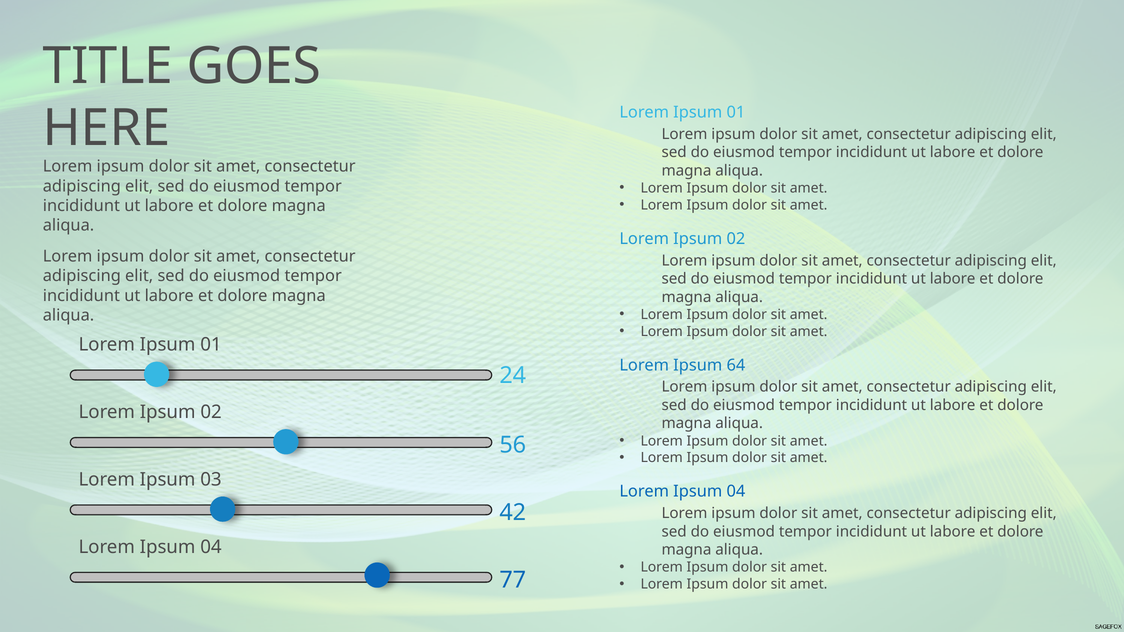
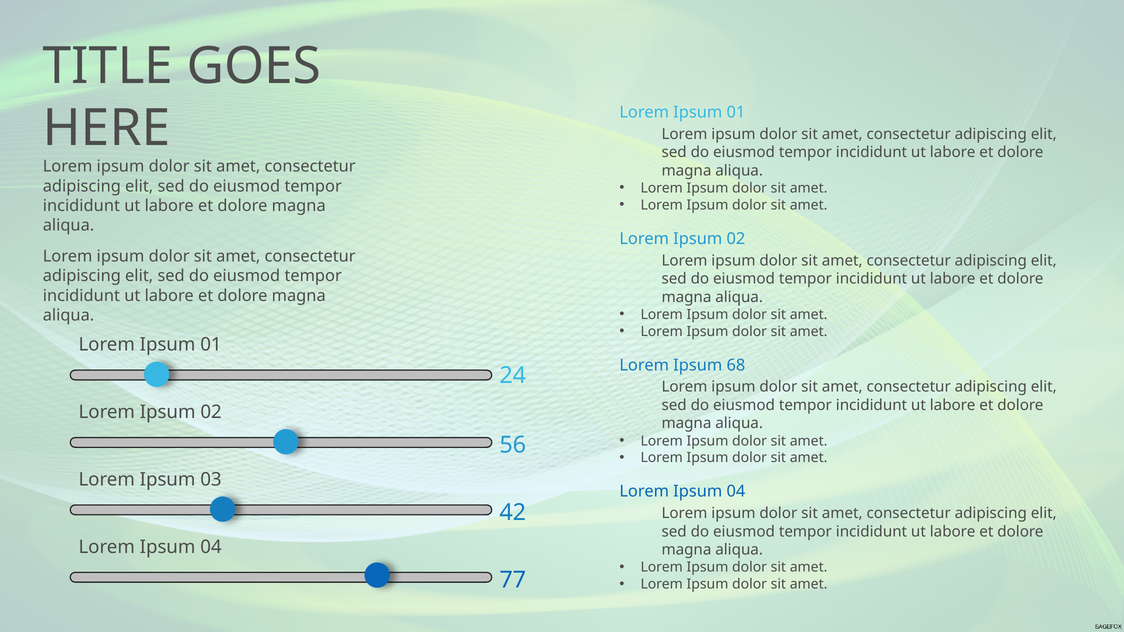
64: 64 -> 68
